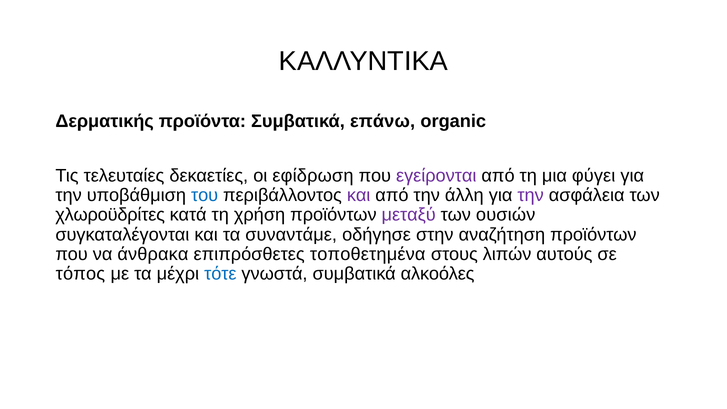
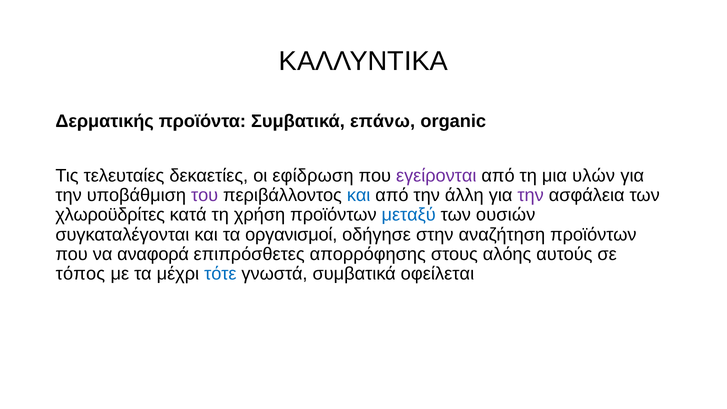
φύγει: φύγει -> υλών
του colour: blue -> purple
και at (359, 195) colour: purple -> blue
μεταξύ colour: purple -> blue
συναντάμε: συναντάμε -> οργανισμοί
άνθρακα: άνθρακα -> αναφορά
τοποθετημένα: τοποθετημένα -> απορρόφησης
λιπών: λιπών -> αλόης
αλκοόλες: αλκοόλες -> οφείλεται
